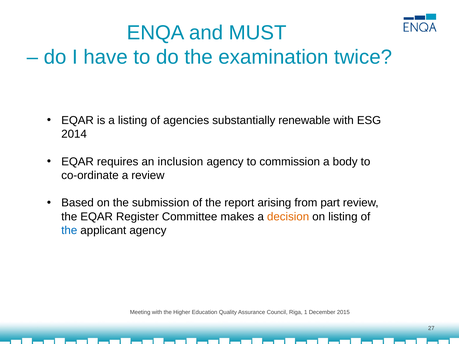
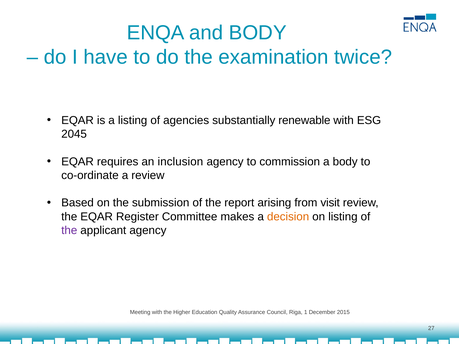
and MUST: MUST -> BODY
2014: 2014 -> 2045
part: part -> visit
the at (69, 231) colour: blue -> purple
